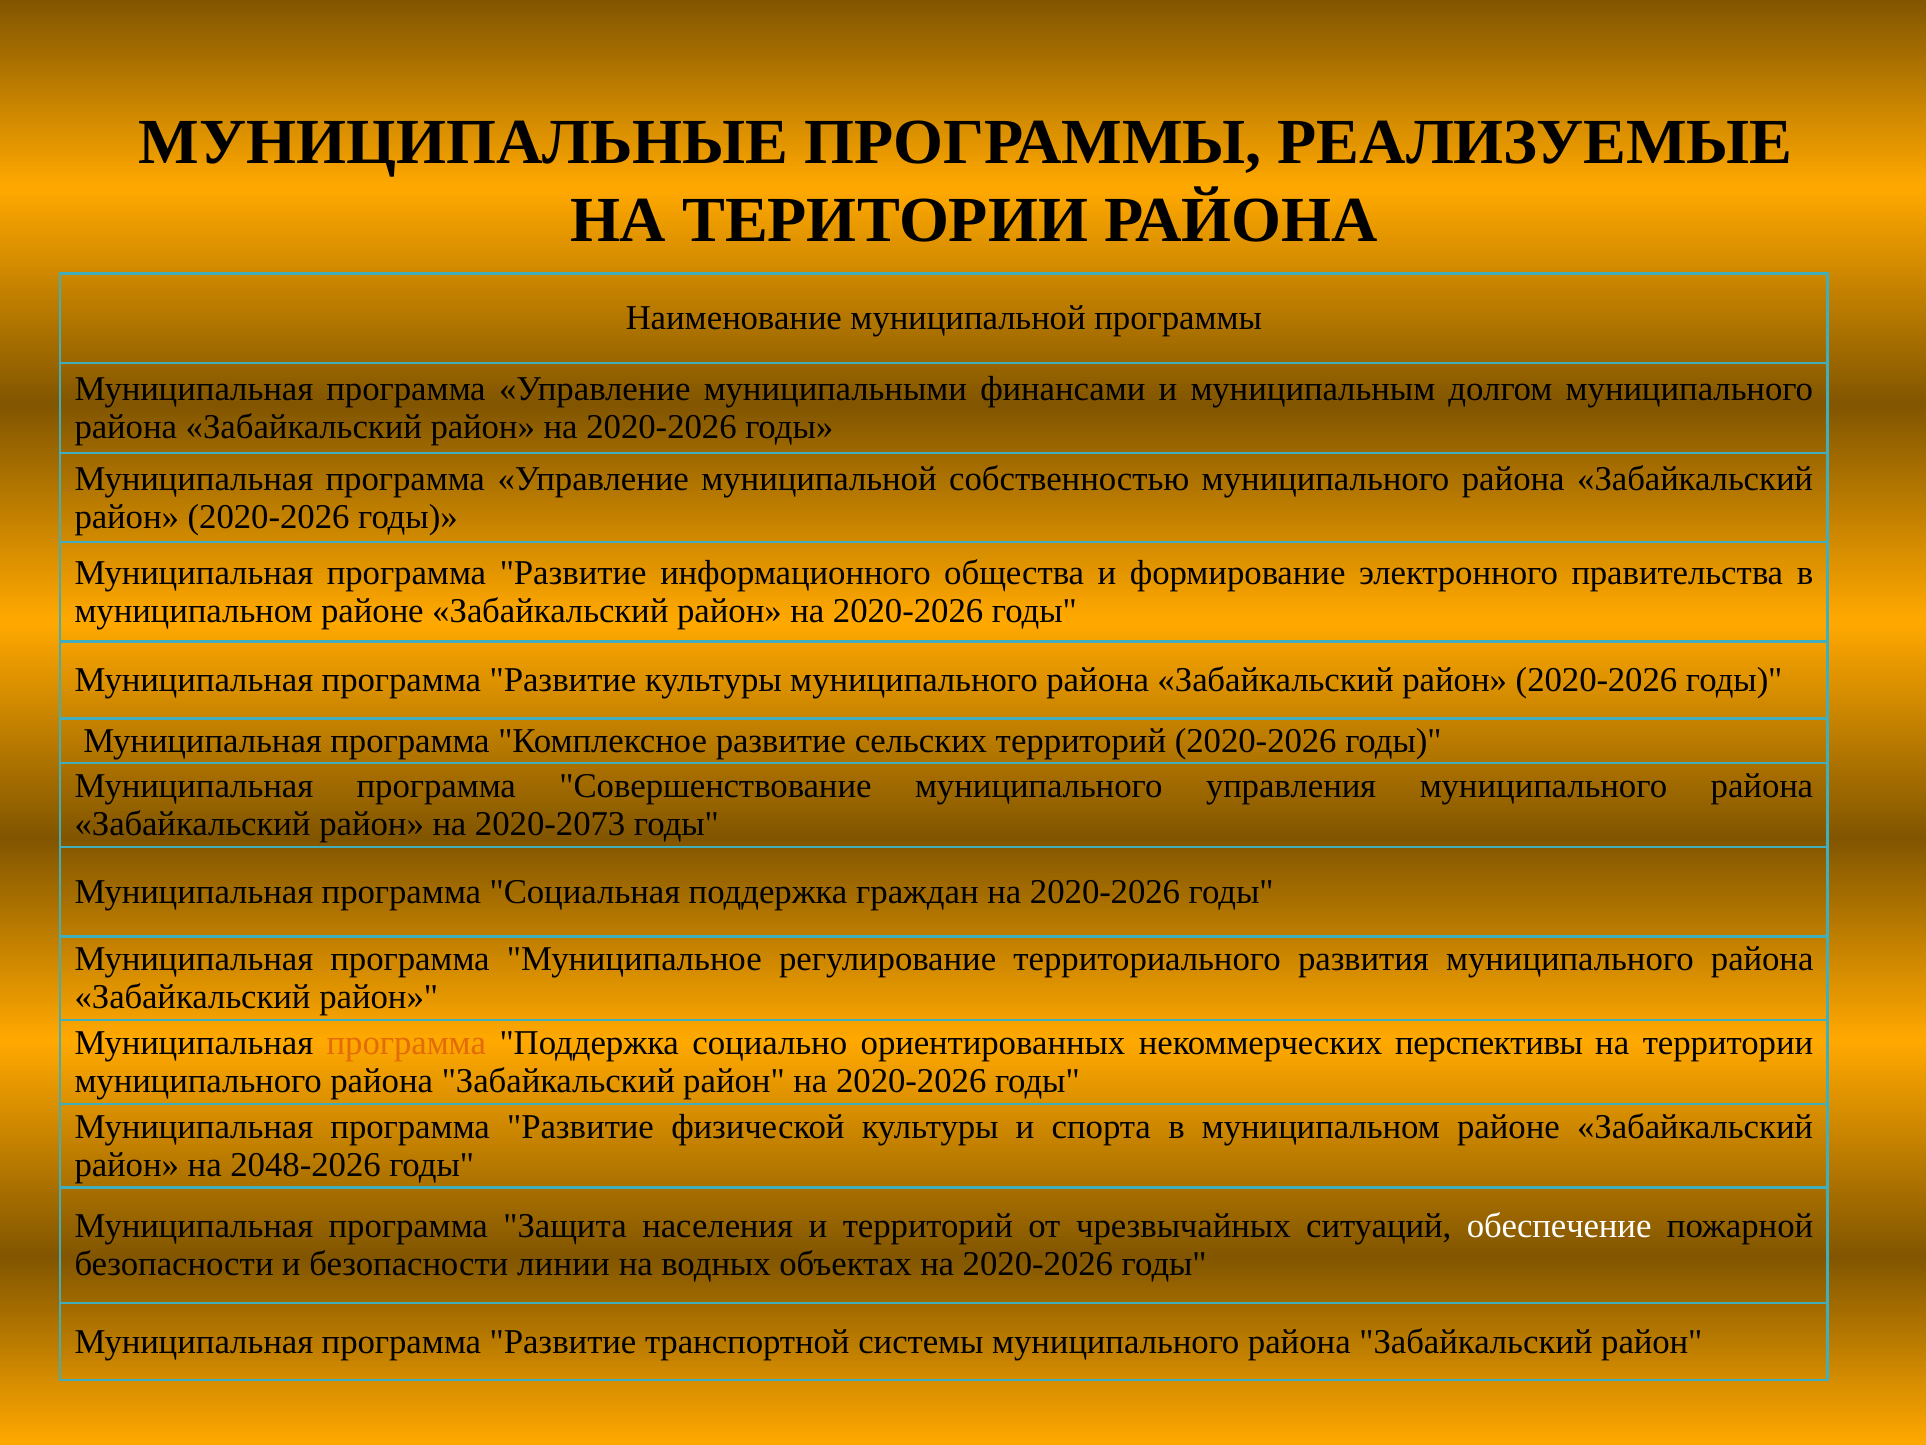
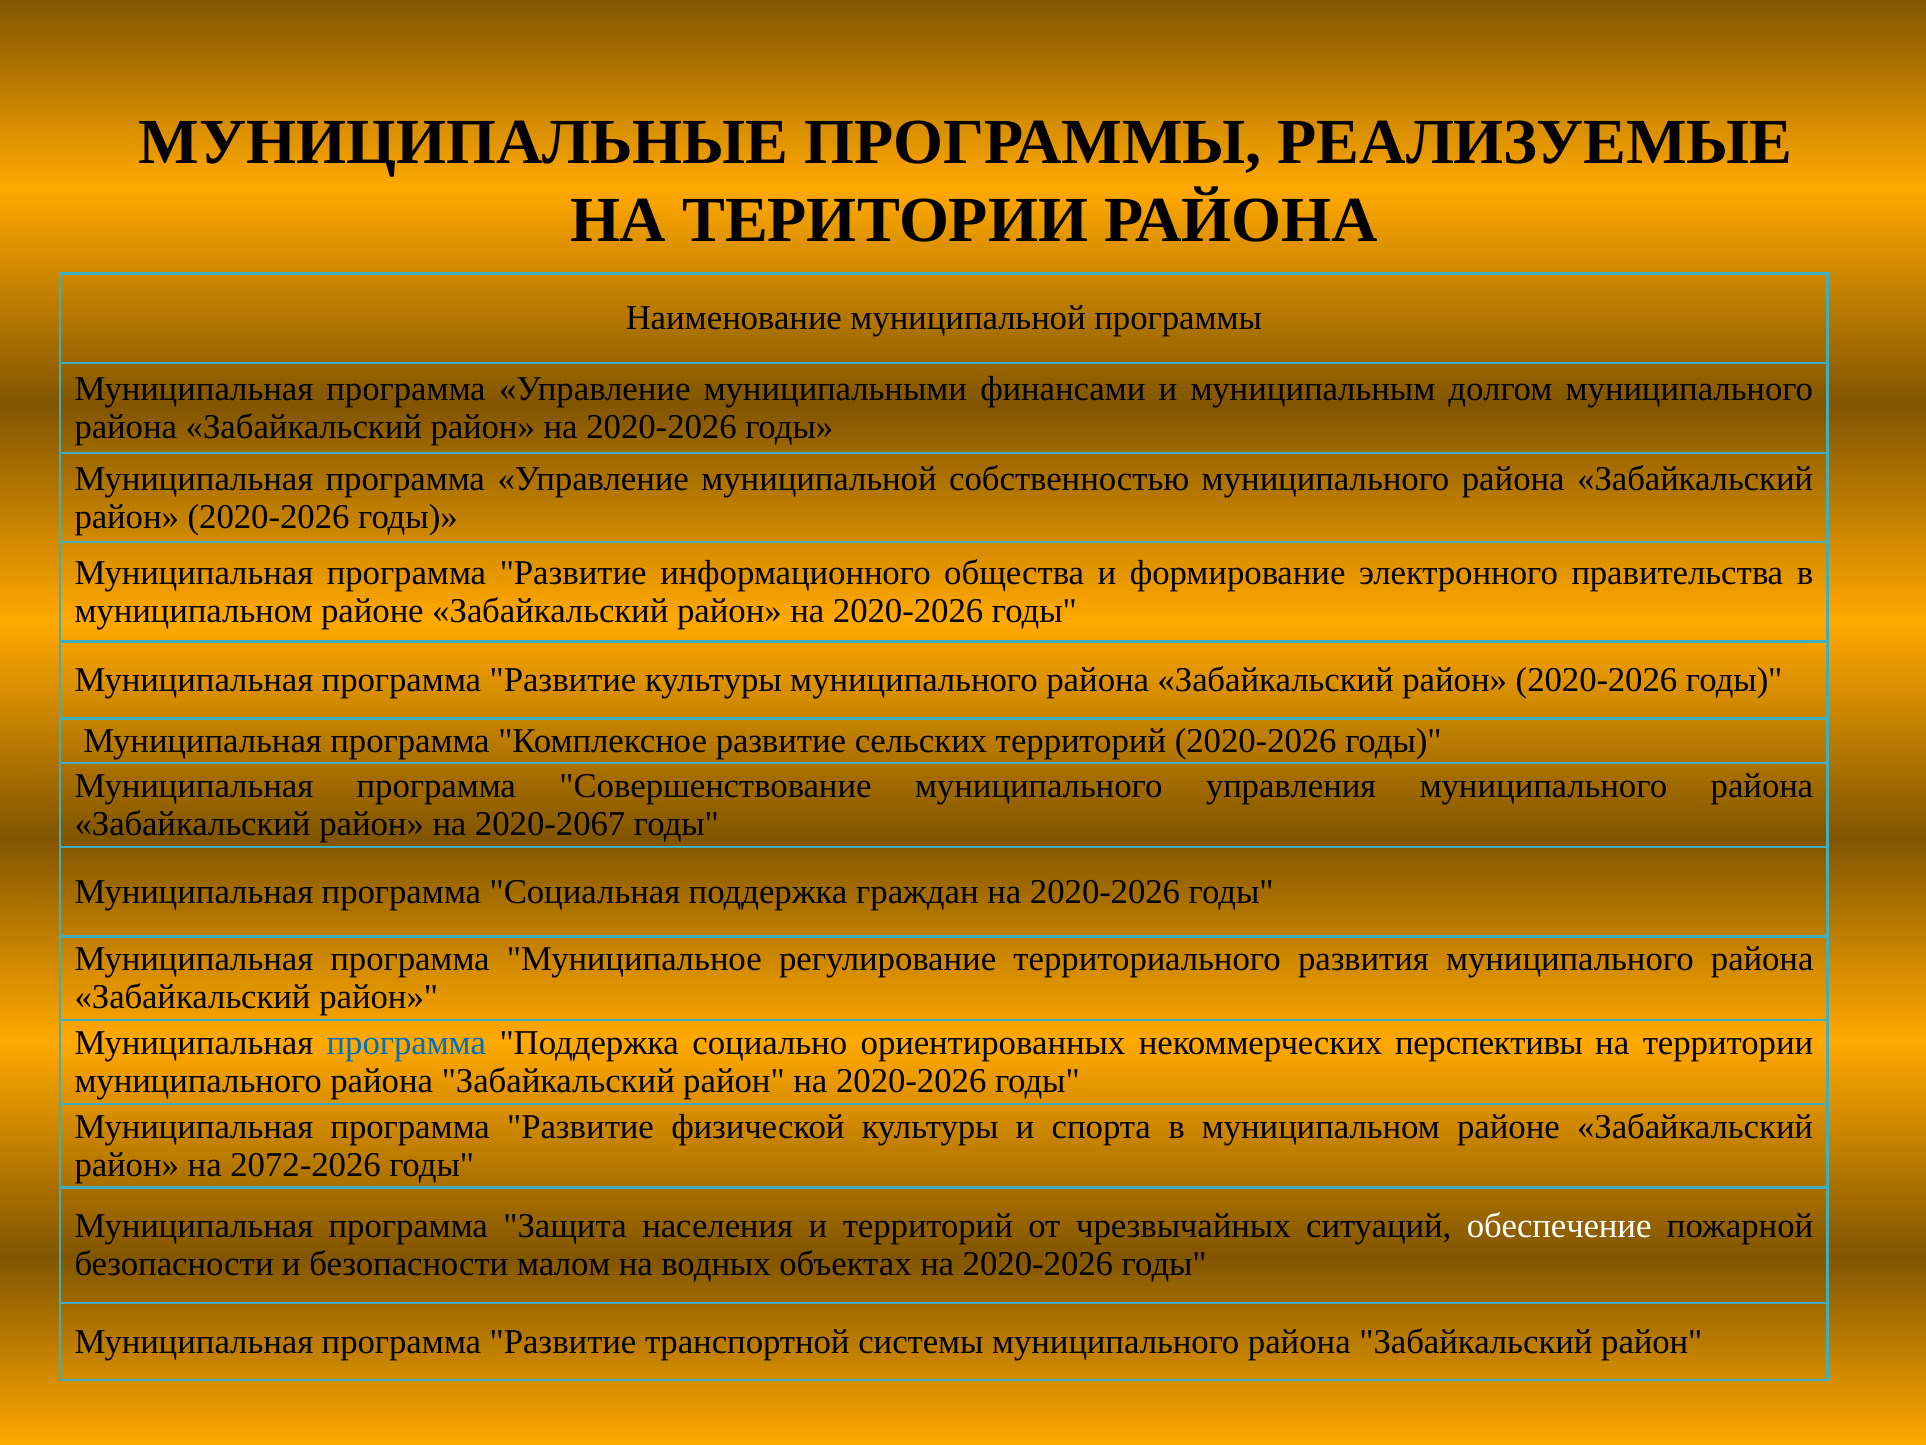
2020-2073: 2020-2073 -> 2020-2067
программа at (406, 1043) colour: orange -> blue
2048-2026: 2048-2026 -> 2072-2026
линии: линии -> малом
